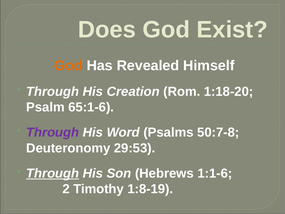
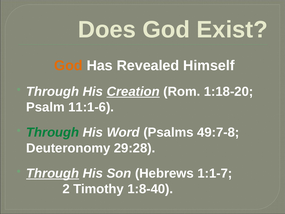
Creation underline: none -> present
65:1-6: 65:1-6 -> 11:1-6
Through at (53, 132) colour: purple -> green
50:7-8: 50:7-8 -> 49:7-8
29:53: 29:53 -> 29:28
1:1-6: 1:1-6 -> 1:1-7
1:8-19: 1:8-19 -> 1:8-40
